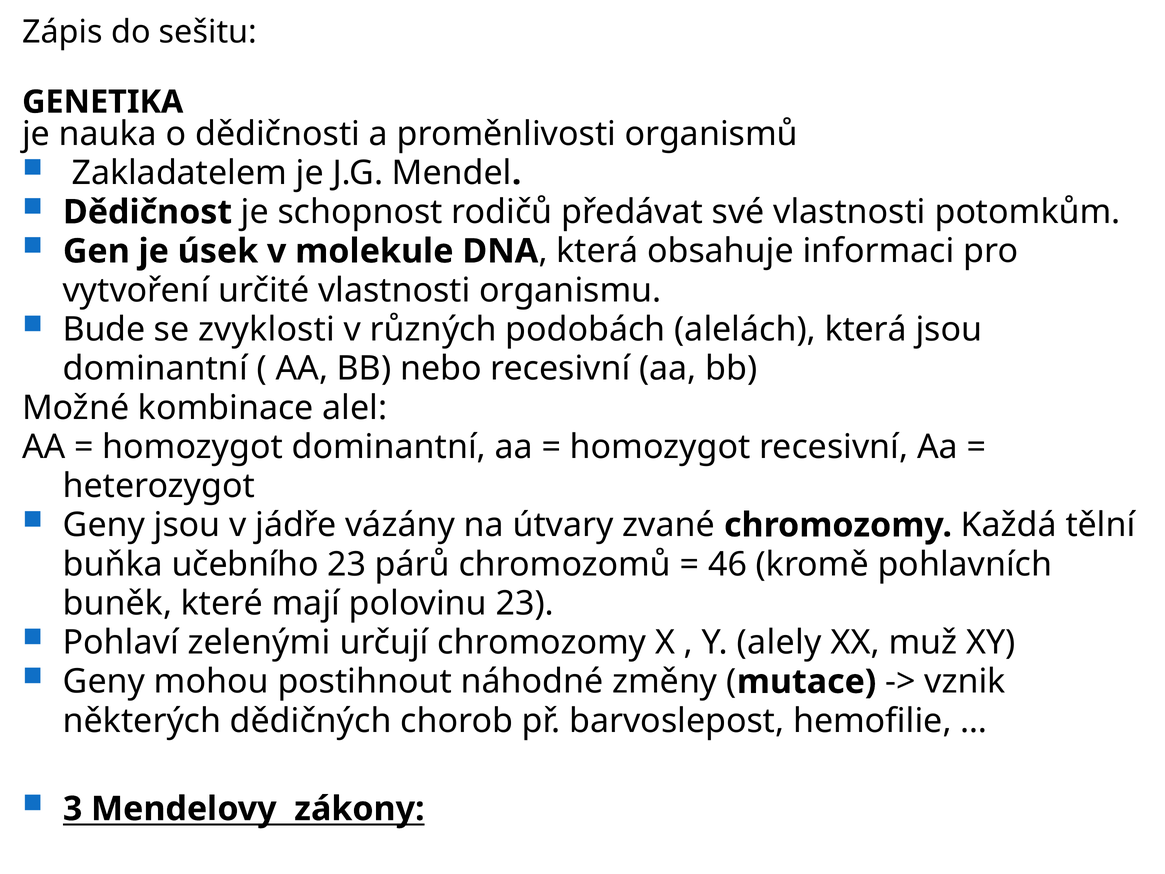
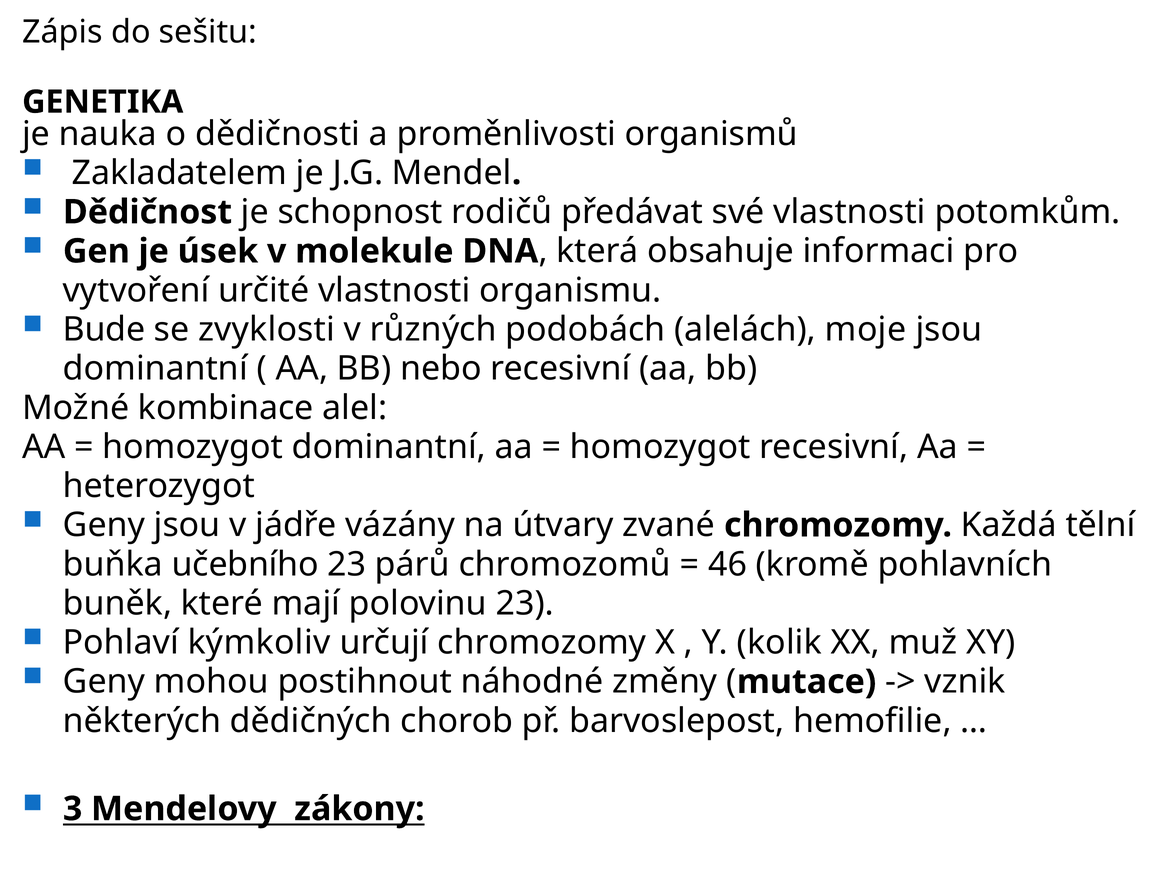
alelách která: která -> moje
zelenými: zelenými -> kýmkoliv
alely: alely -> kolik
